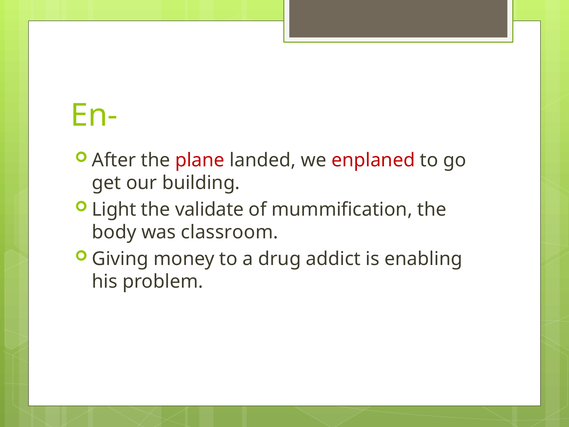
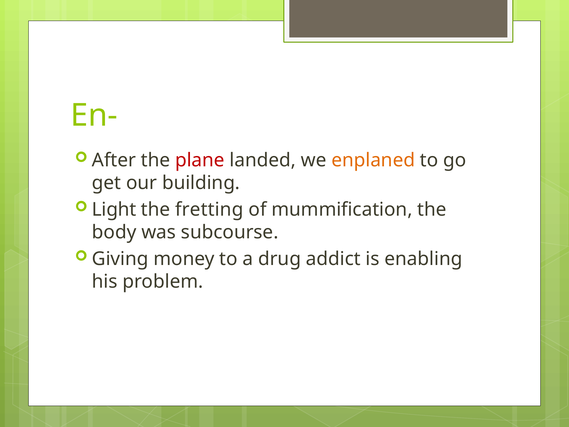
enplaned colour: red -> orange
validate: validate -> fretting
classroom: classroom -> subcourse
